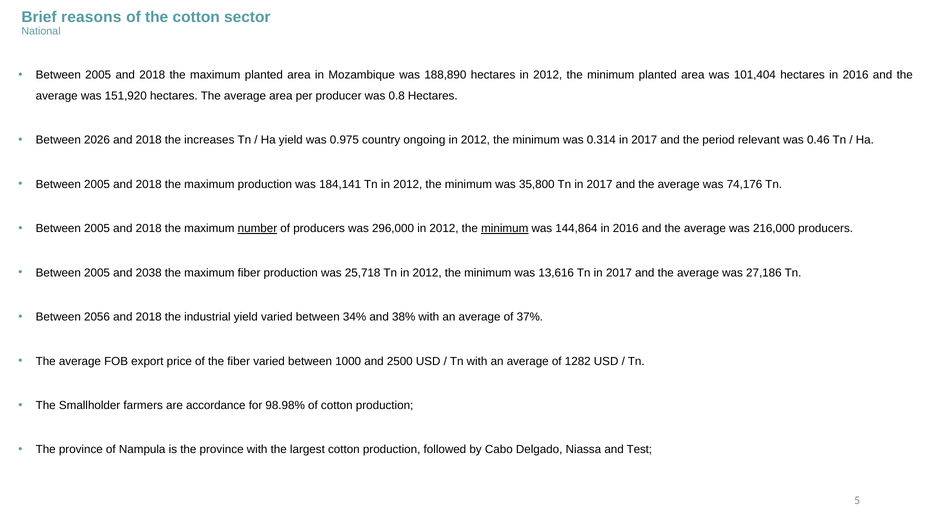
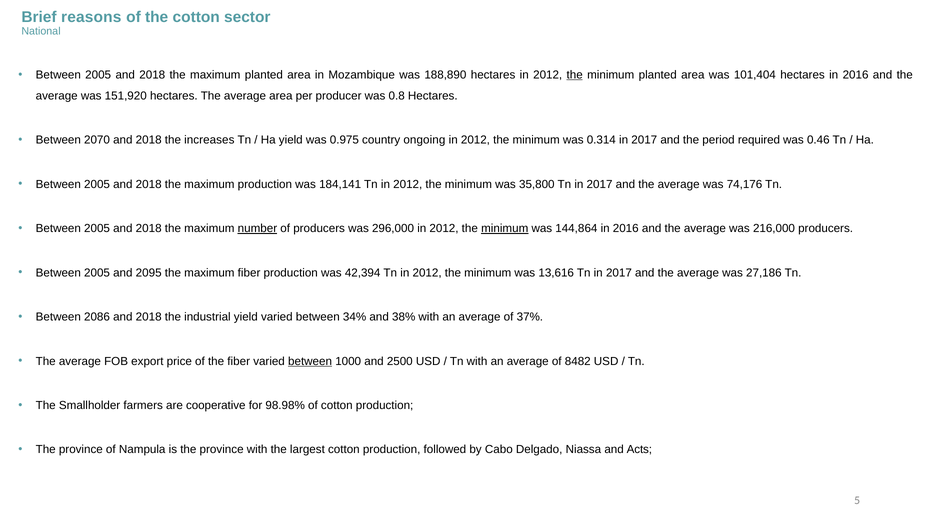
the at (575, 75) underline: none -> present
2026: 2026 -> 2070
relevant: relevant -> required
2038: 2038 -> 2095
25,718: 25,718 -> 42,394
2056: 2056 -> 2086
between at (310, 361) underline: none -> present
1282: 1282 -> 8482
accordance: accordance -> cooperative
Test: Test -> Acts
